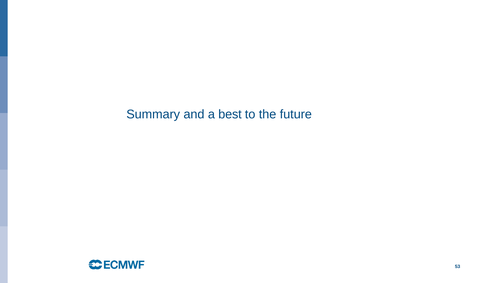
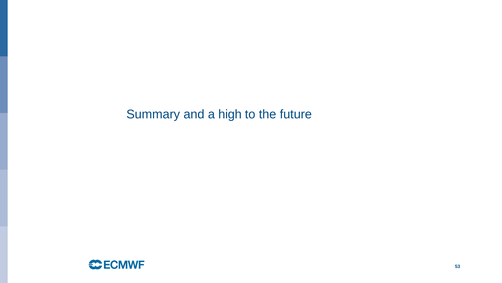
best: best -> high
